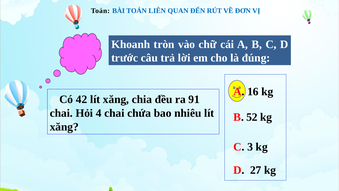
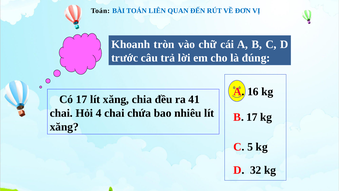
Có 42: 42 -> 17
91: 91 -> 41
B 52: 52 -> 17
3: 3 -> 5
27: 27 -> 32
